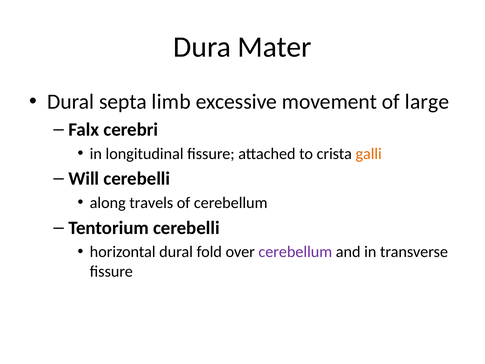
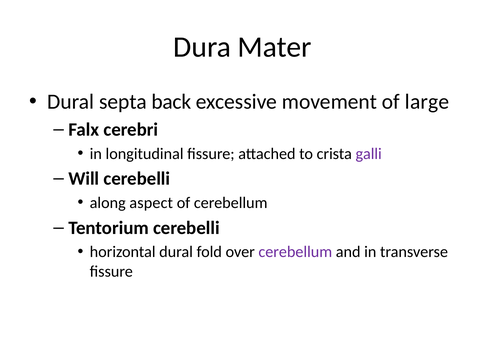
limb: limb -> back
galli colour: orange -> purple
travels: travels -> aspect
